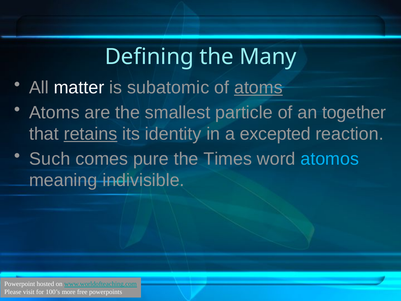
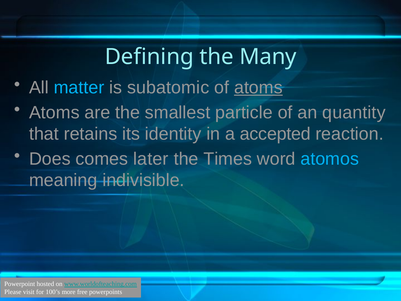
matter colour: white -> light blue
together: together -> quantity
retains underline: present -> none
excepted: excepted -> accepted
Such: Such -> Does
pure: pure -> later
